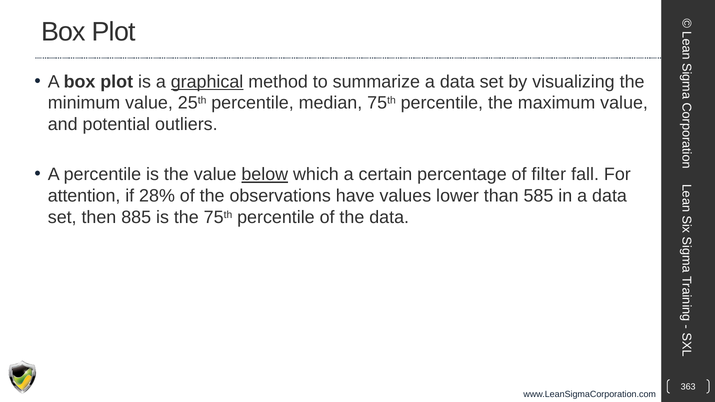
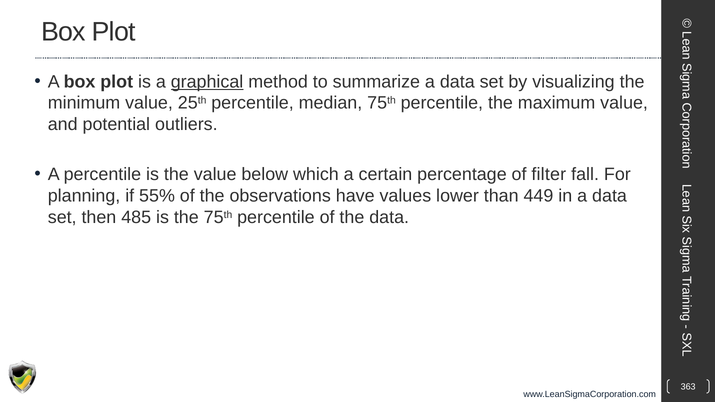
below underline: present -> none
attention: attention -> planning
28%: 28% -> 55%
585: 585 -> 449
885: 885 -> 485
